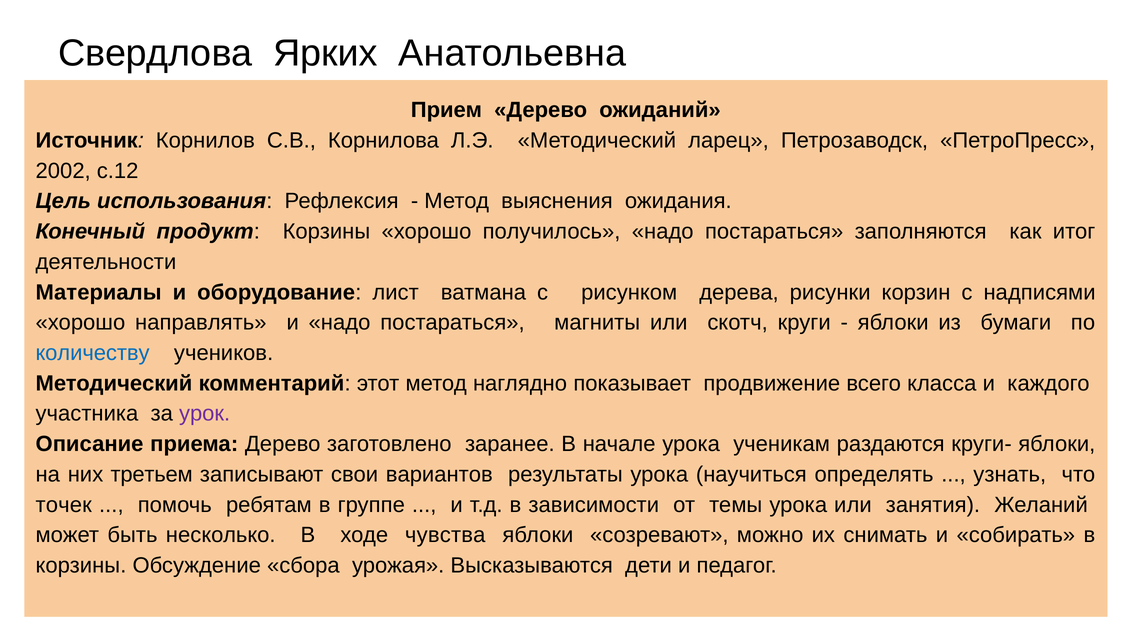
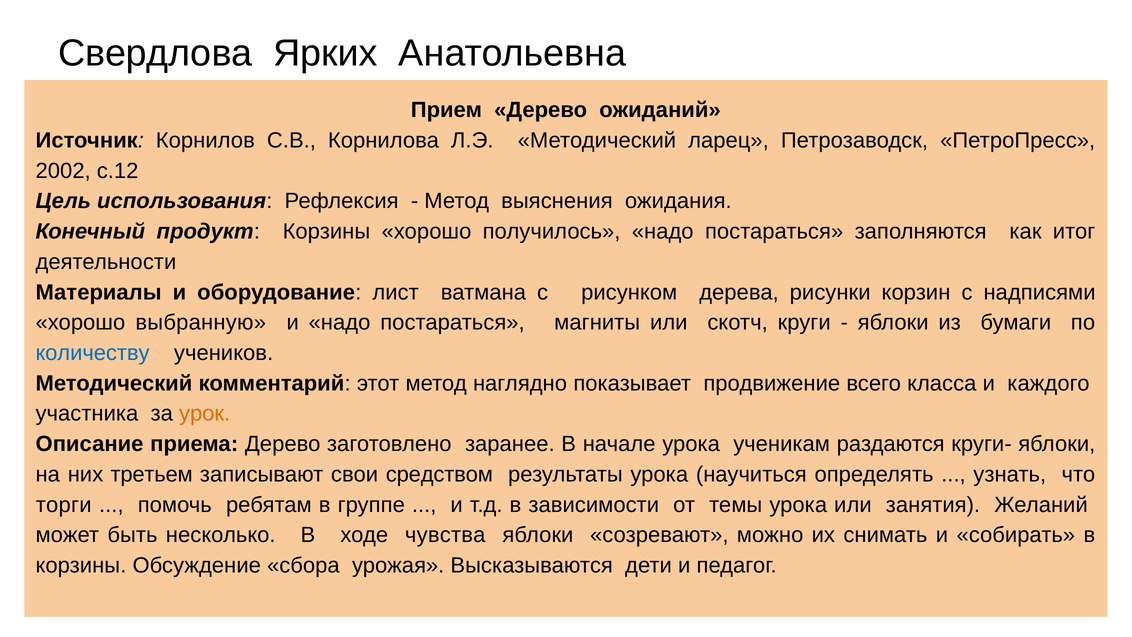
направлять: направлять -> выбранную
урок colour: purple -> orange
вариантов: вариантов -> средством
точек: точек -> торги
